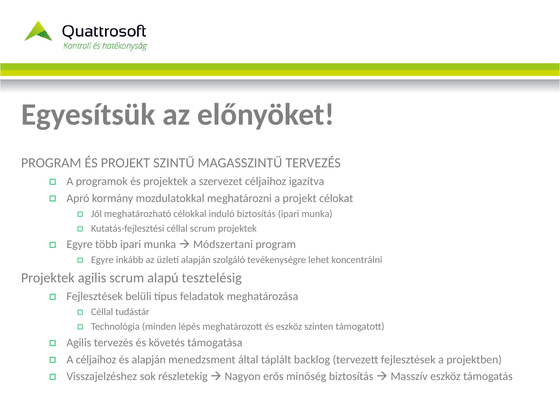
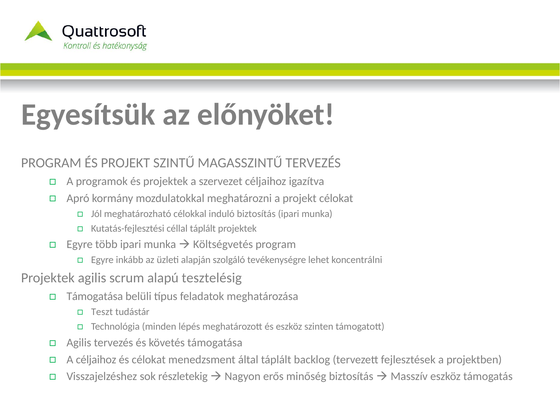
céllal scrum: scrum -> táplált
Módszertani: Módszertani -> Költségvetés
Fejlesztések at (95, 296): Fejlesztések -> Támogatása
Céllal at (102, 312): Céllal -> Teszt
és alapján: alapján -> célokat
